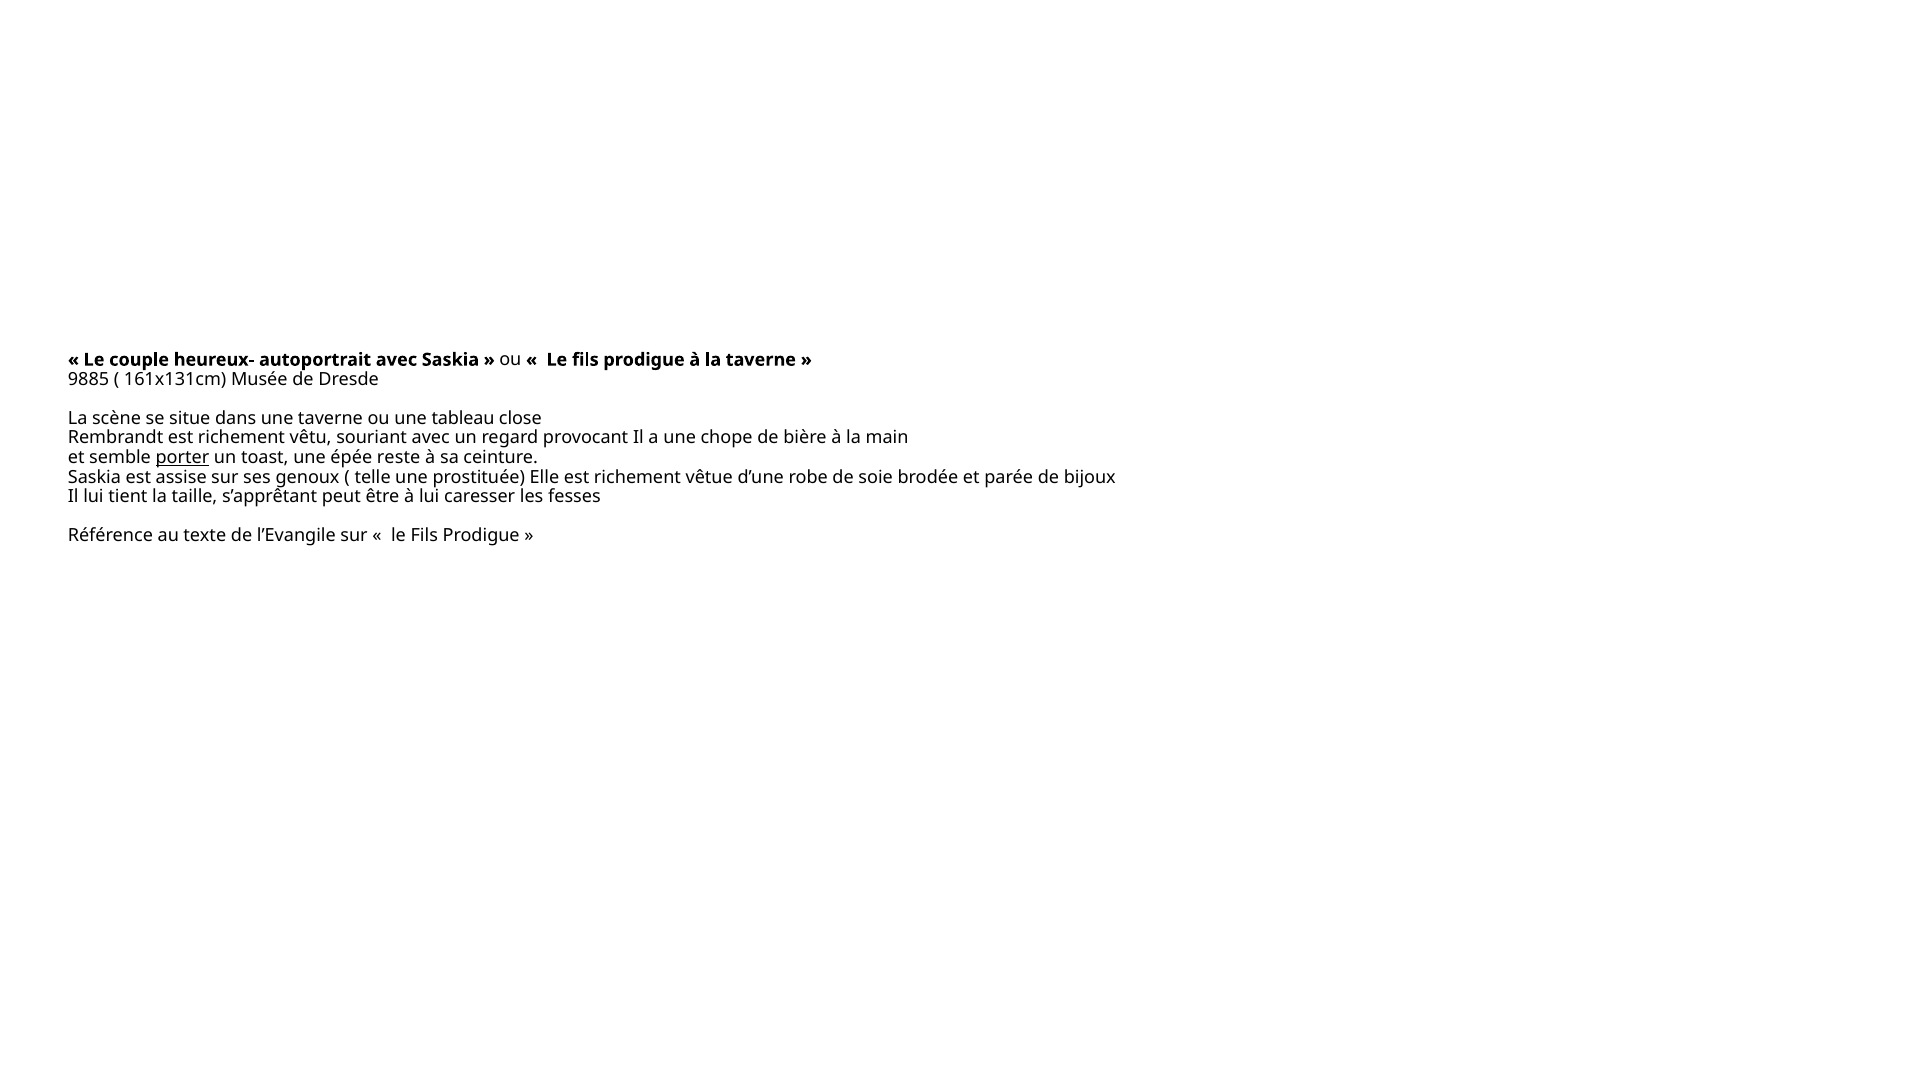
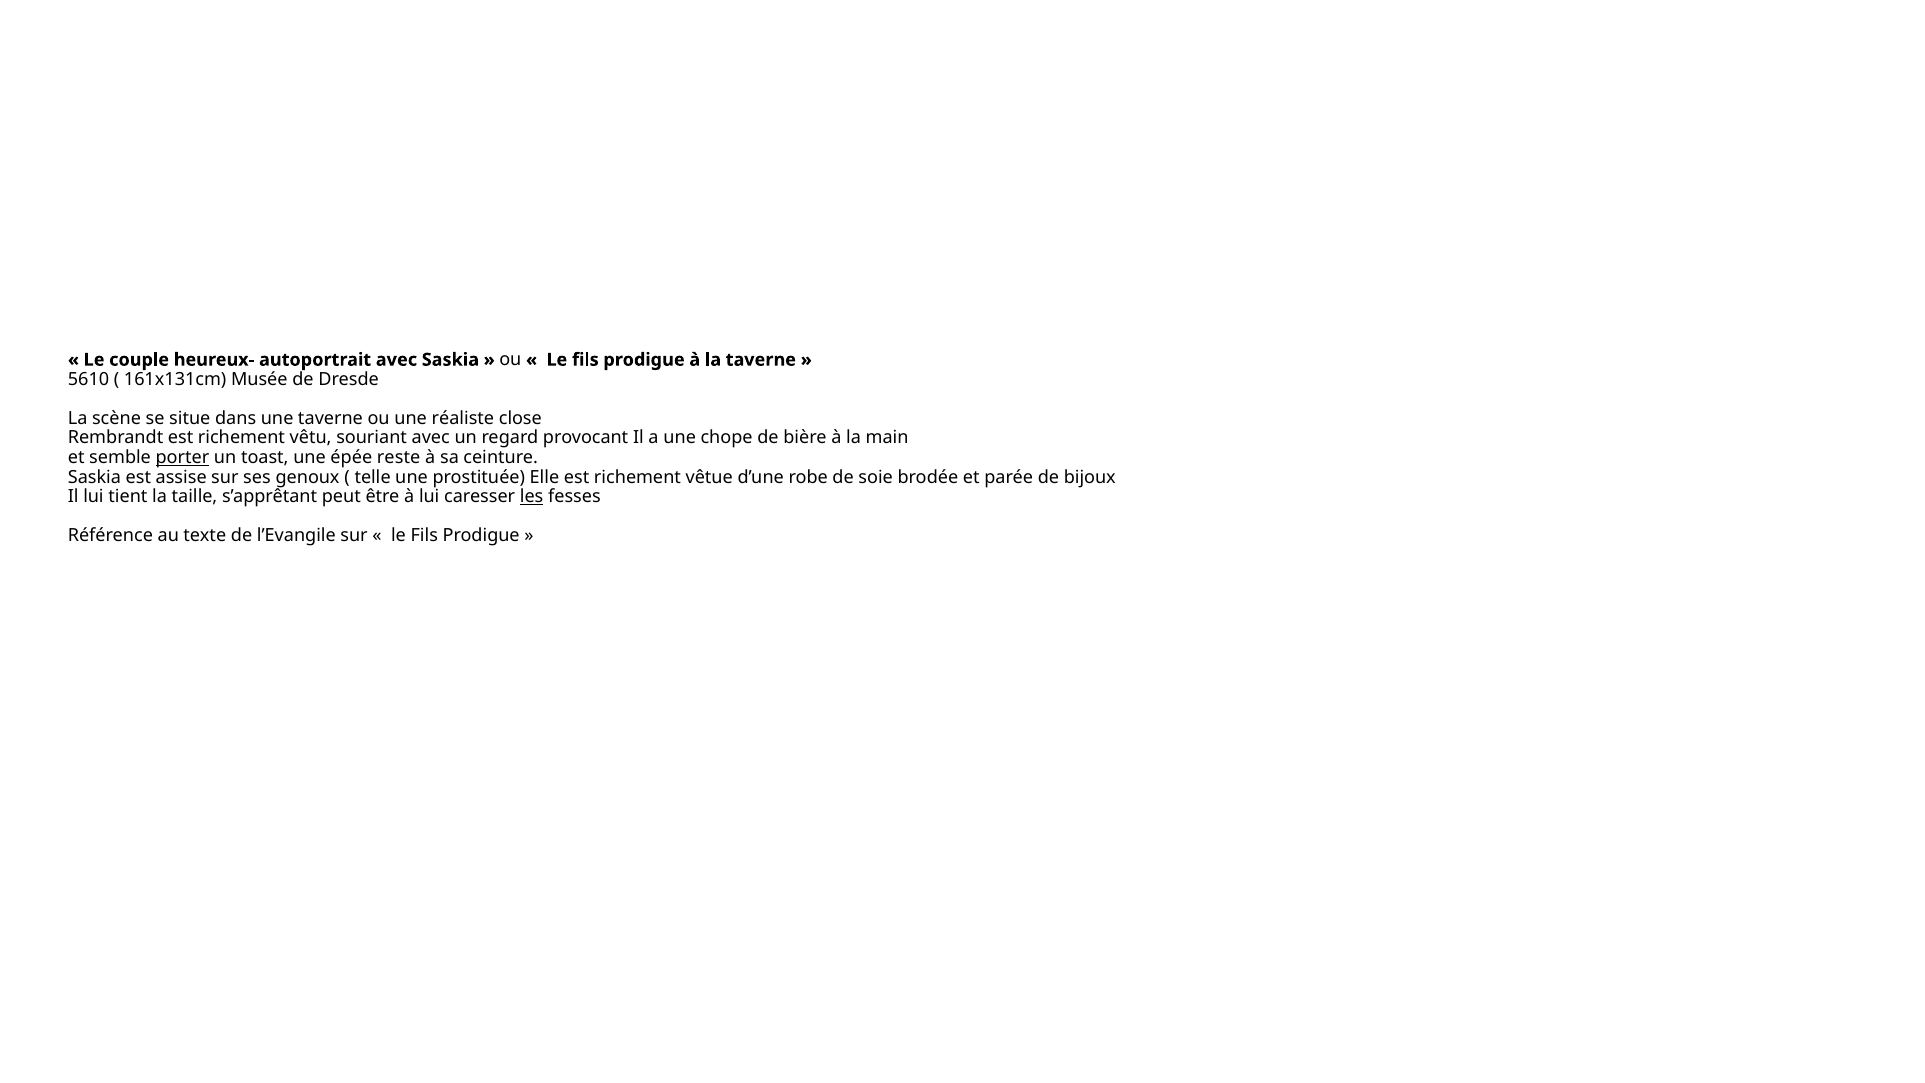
9885: 9885 -> 5610
tableau: tableau -> réaliste
les underline: none -> present
